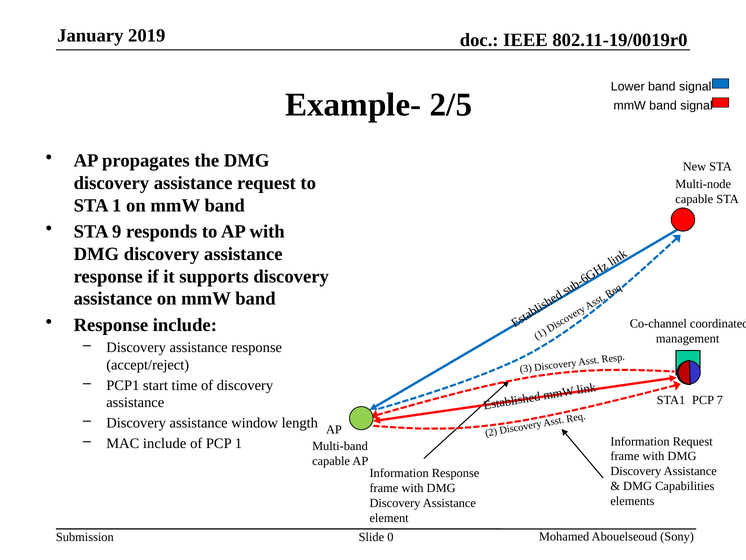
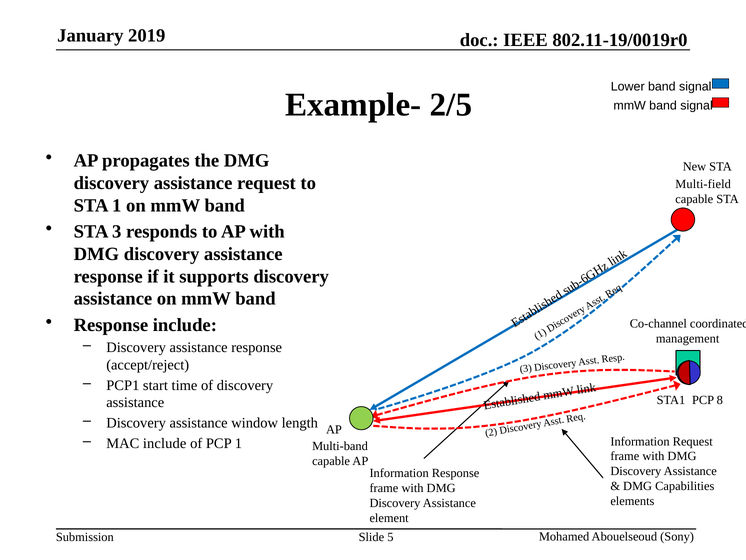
Multi-node: Multi-node -> Multi-field
STA 9: 9 -> 3
7: 7 -> 8
0: 0 -> 5
